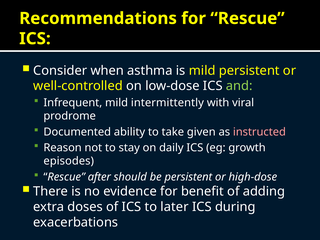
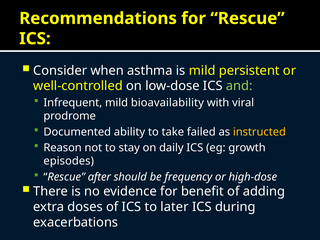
intermittently: intermittently -> bioavailability
given: given -> failed
instructed colour: pink -> yellow
be persistent: persistent -> frequency
